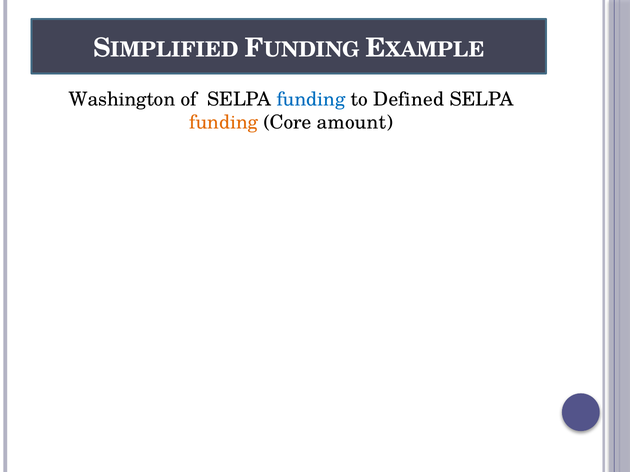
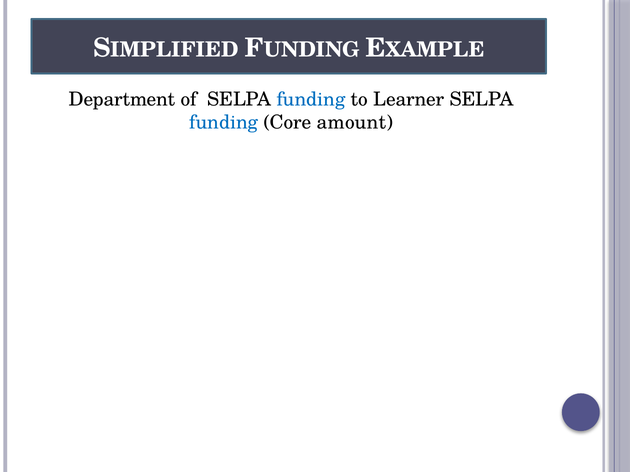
Washington: Washington -> Department
Defined: Defined -> Learner
funding at (224, 123) colour: orange -> blue
